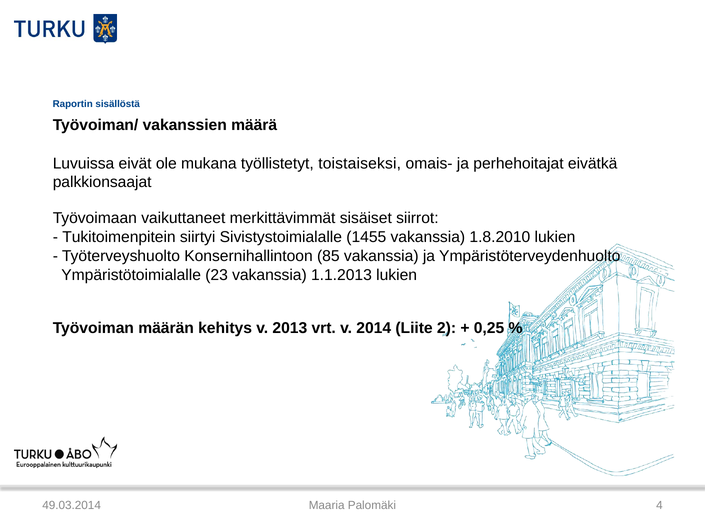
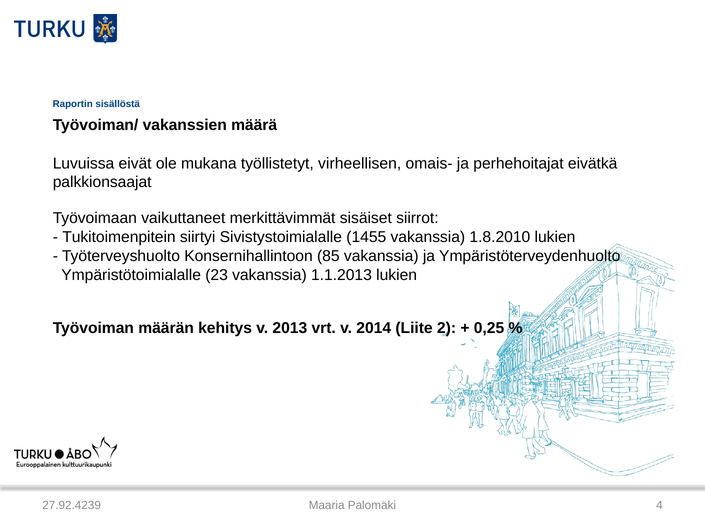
toistaiseksi: toistaiseksi -> virheellisen
49.03.2014: 49.03.2014 -> 27.92.4239
